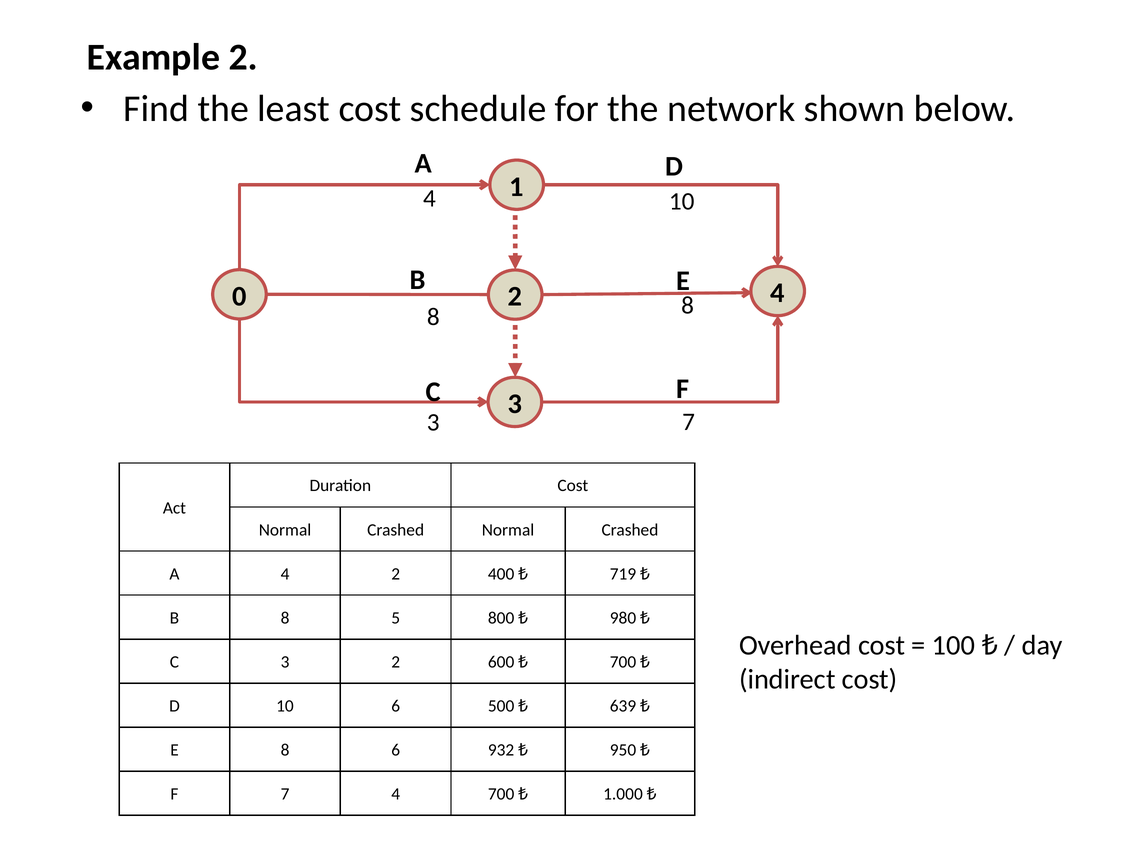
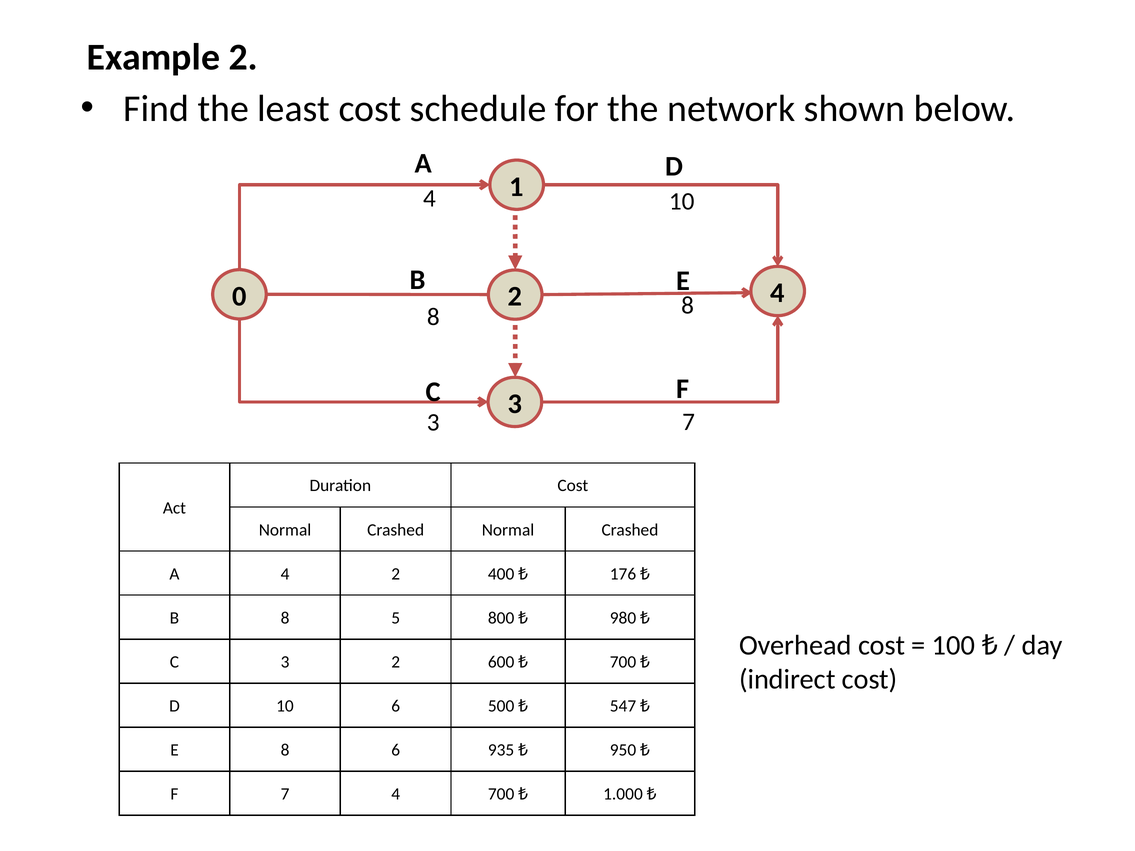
719: 719 -> 176
639: 639 -> 547
932: 932 -> 935
